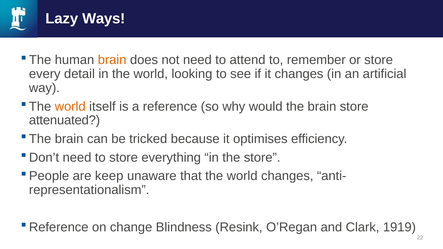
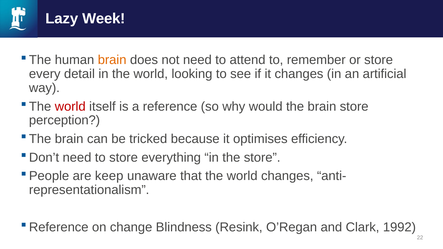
Ways: Ways -> Week
world at (70, 107) colour: orange -> red
attenuated: attenuated -> perception
1919: 1919 -> 1992
